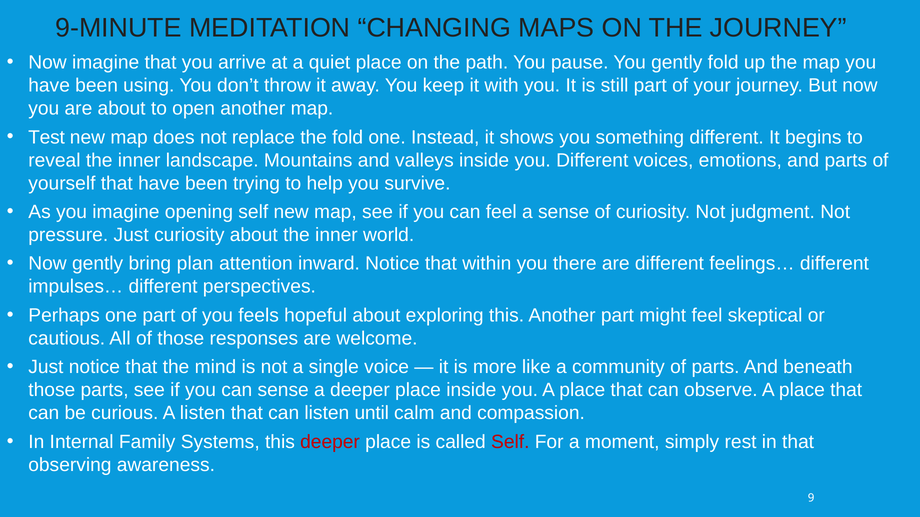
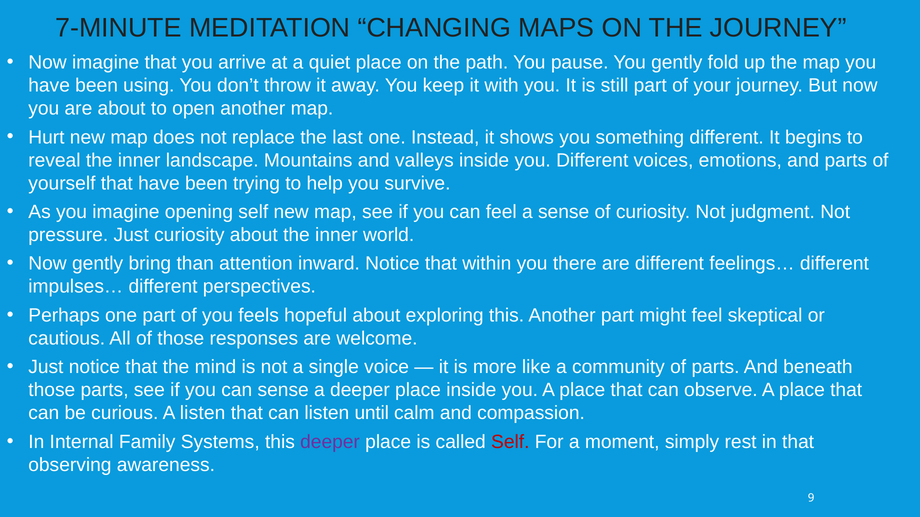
9-MINUTE: 9-MINUTE -> 7-MINUTE
Test: Test -> Hurt
the fold: fold -> last
plan: plan -> than
deeper at (330, 442) colour: red -> purple
